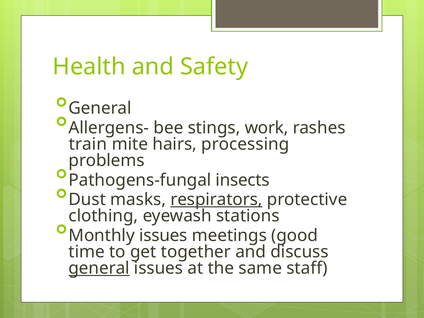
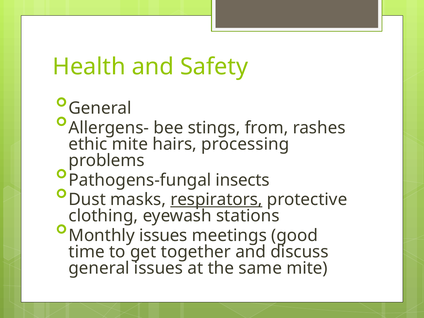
work: work -> from
train: train -> ethic
general at (99, 268) underline: present -> none
same staff: staff -> mite
